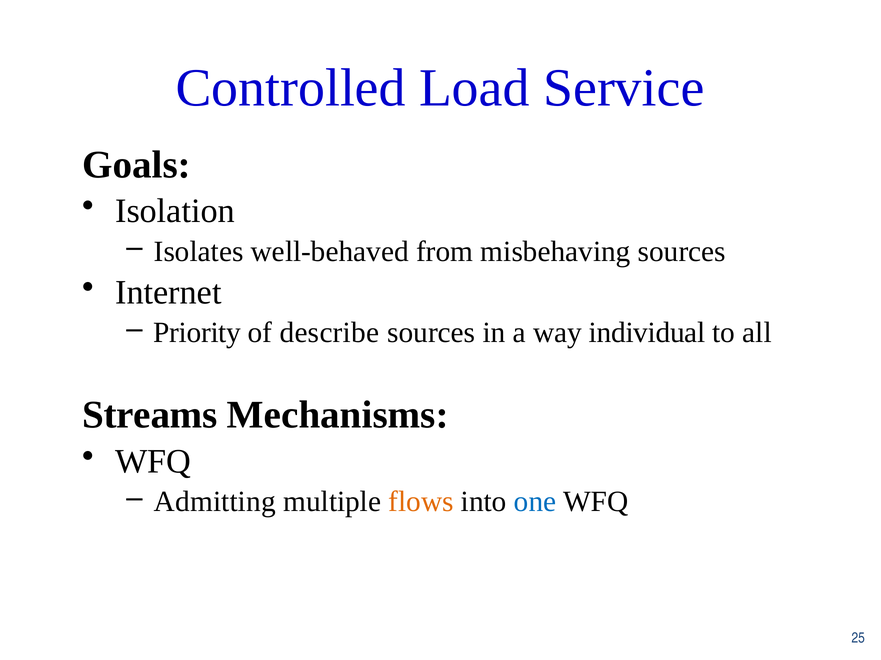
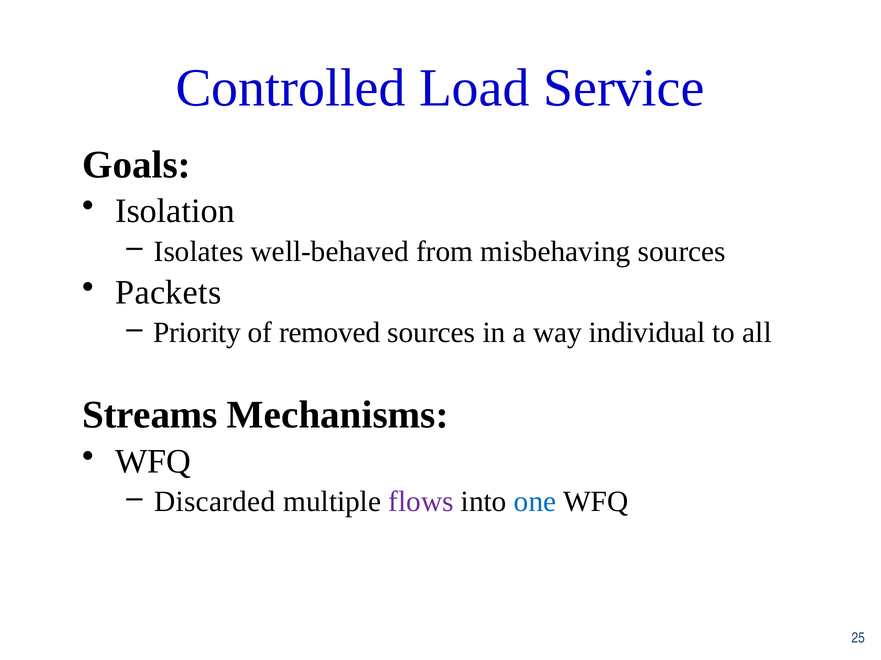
Internet: Internet -> Packets
describe: describe -> removed
Admitting: Admitting -> Discarded
flows colour: orange -> purple
